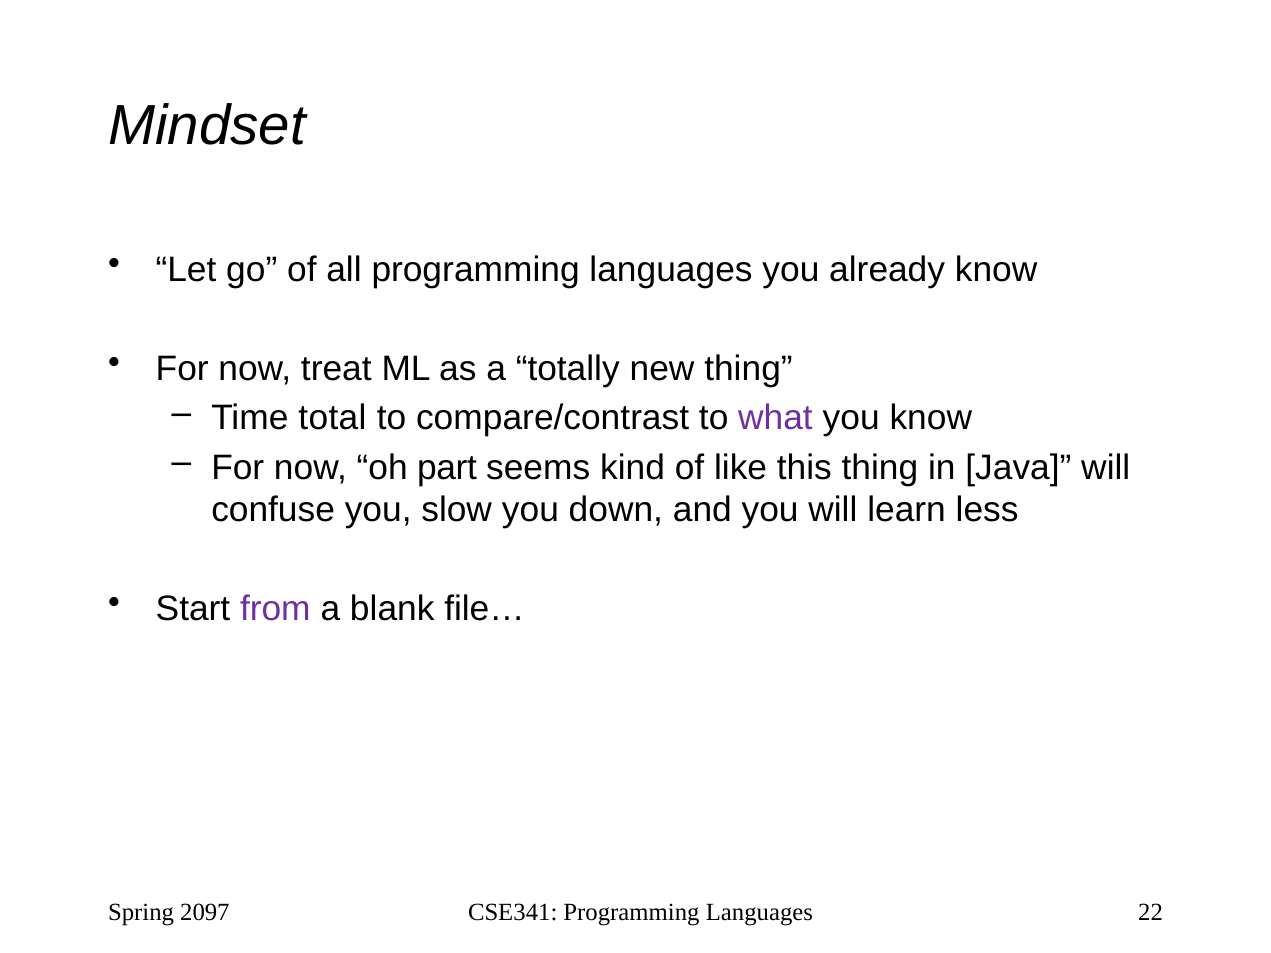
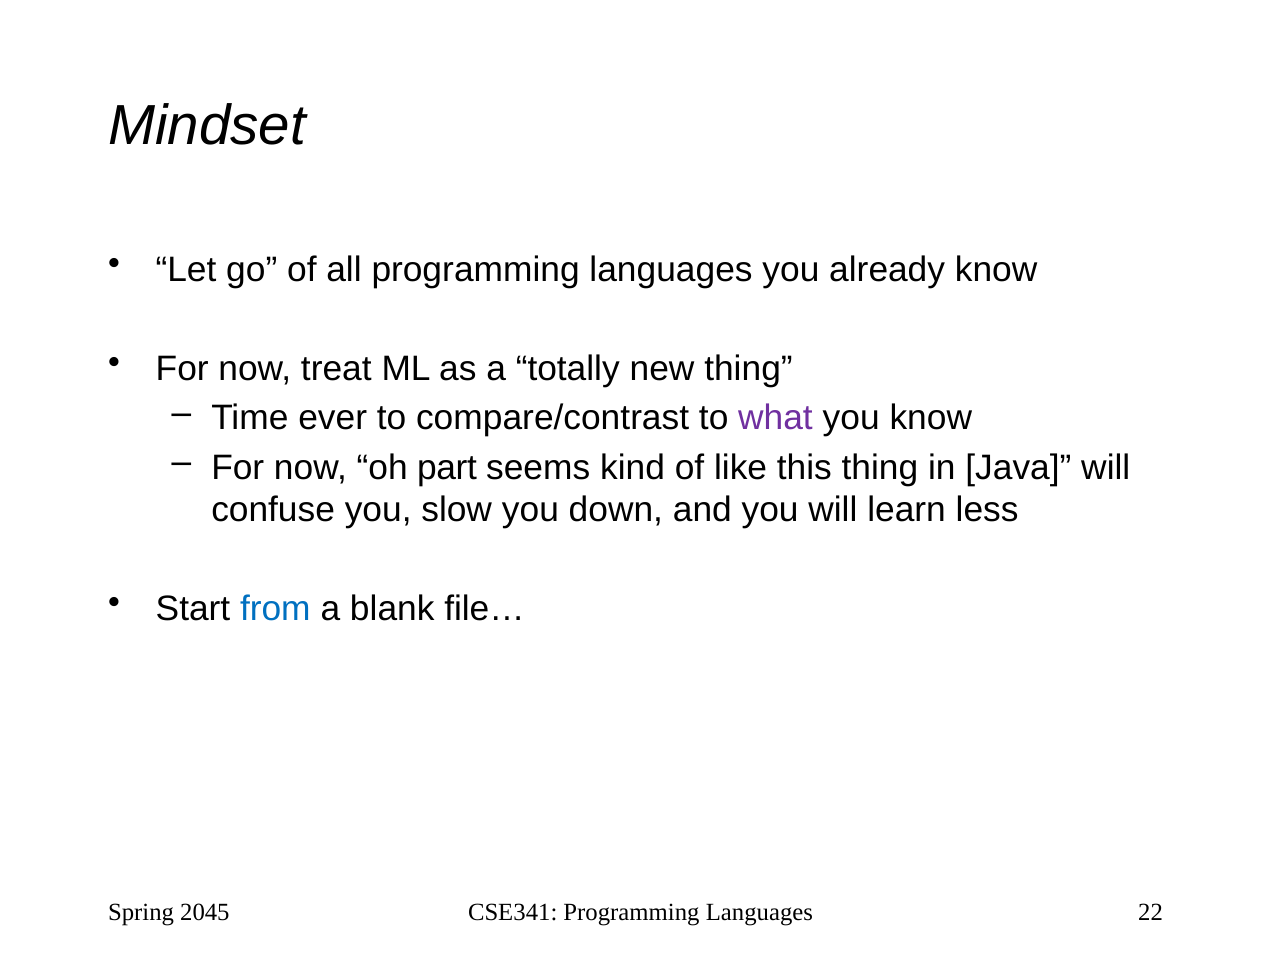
total: total -> ever
from colour: purple -> blue
2097: 2097 -> 2045
